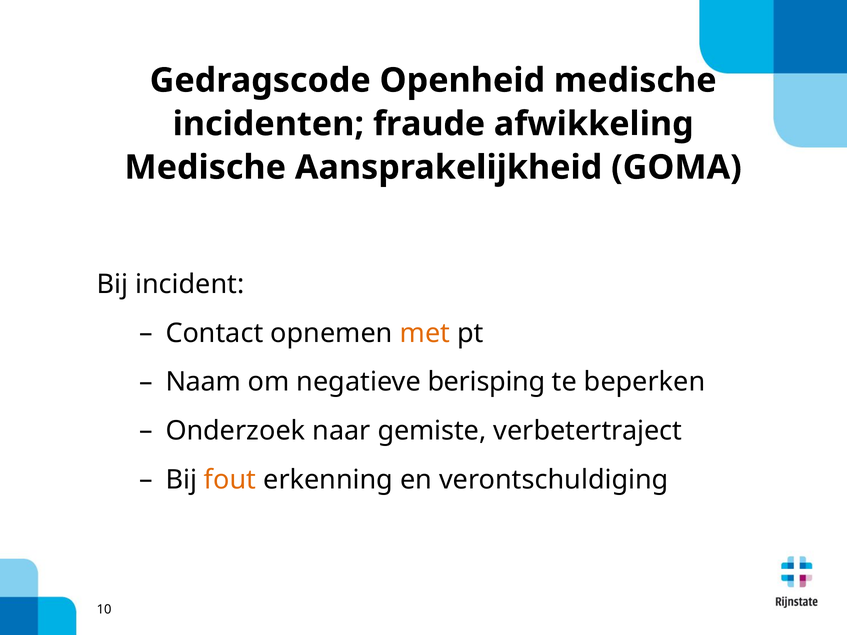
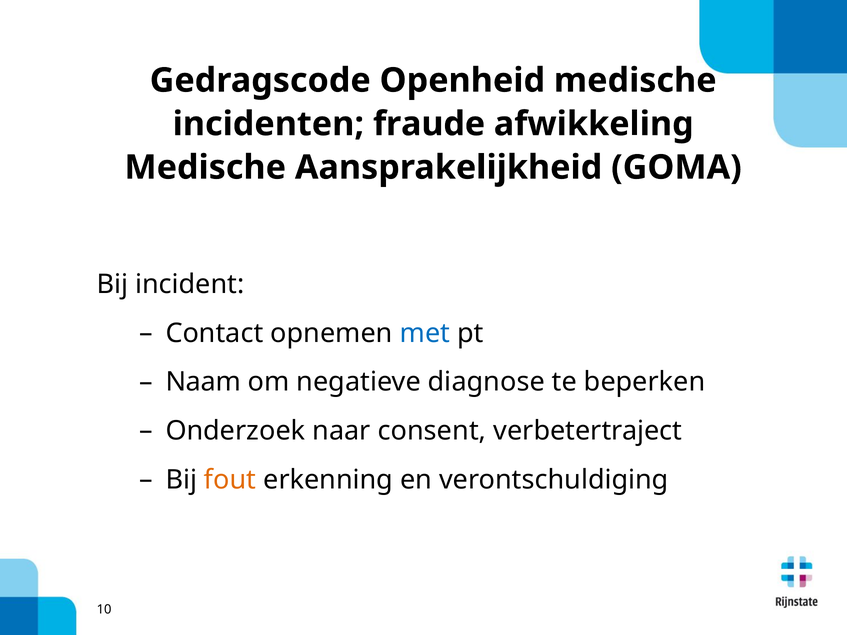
met colour: orange -> blue
berisping: berisping -> diagnose
gemiste: gemiste -> consent
